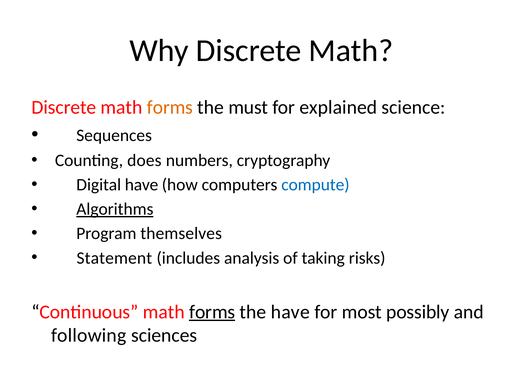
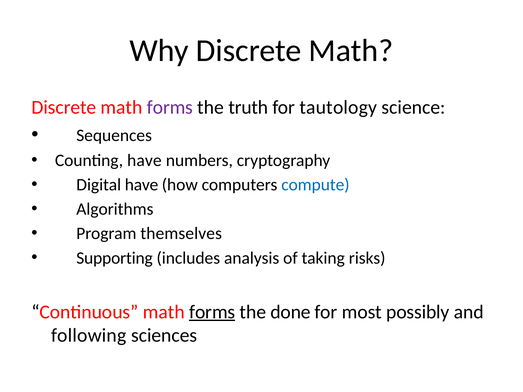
forms at (170, 107) colour: orange -> purple
must: must -> truth
explained: explained -> tautology
Counting does: does -> have
Algorithms underline: present -> none
Statement: Statement -> Supporting
the have: have -> done
